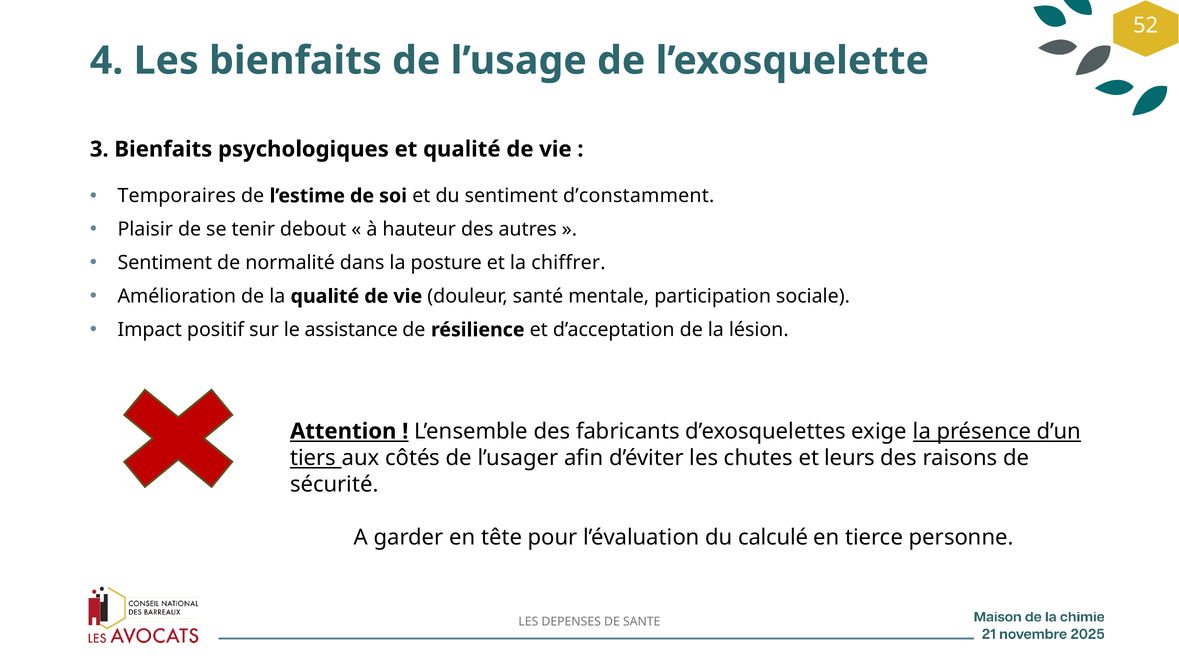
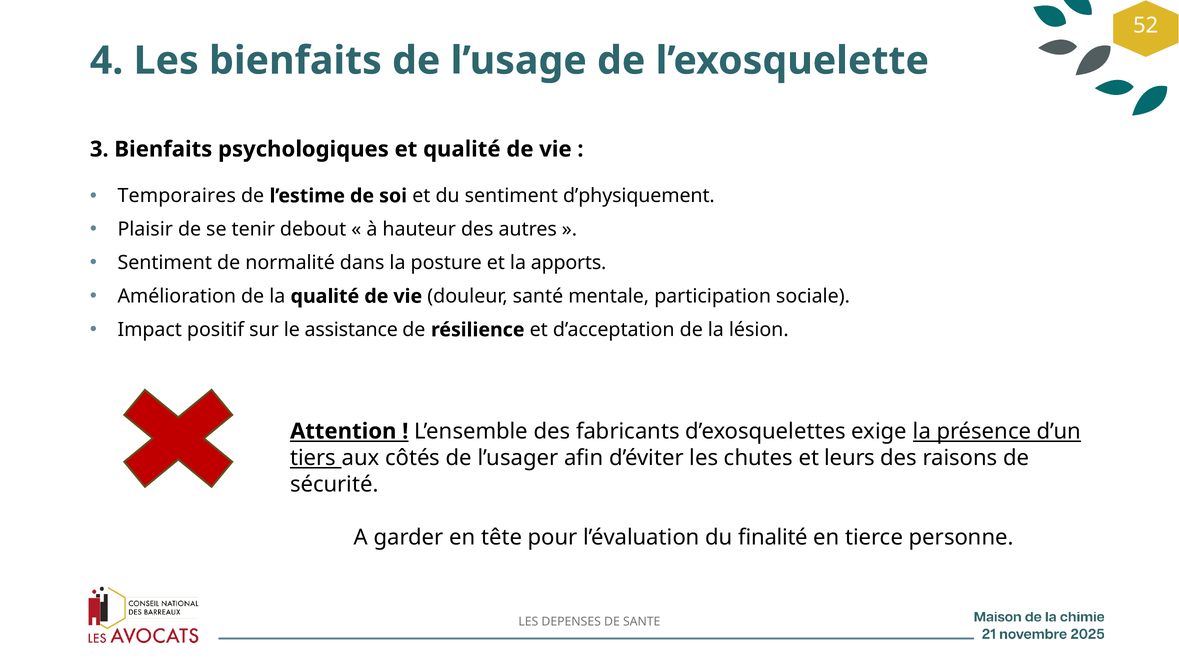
d’constamment: d’constamment -> d’physiquement
chiffrer: chiffrer -> apports
calculé: calculé -> finalité
